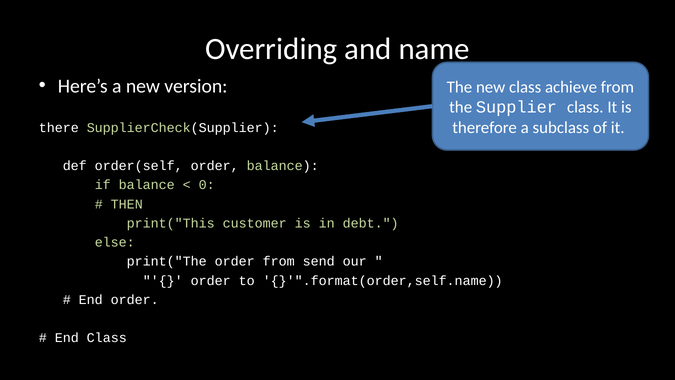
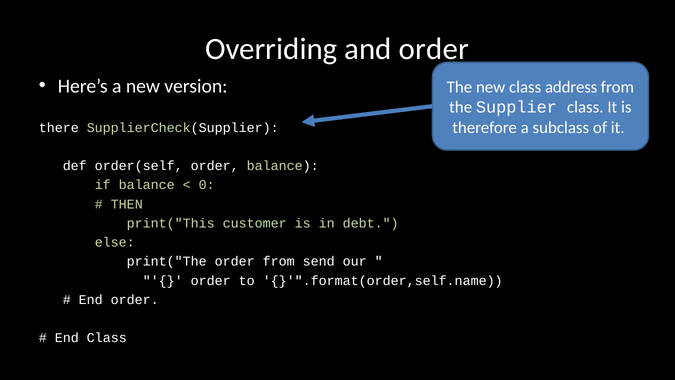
and name: name -> order
achieve: achieve -> address
